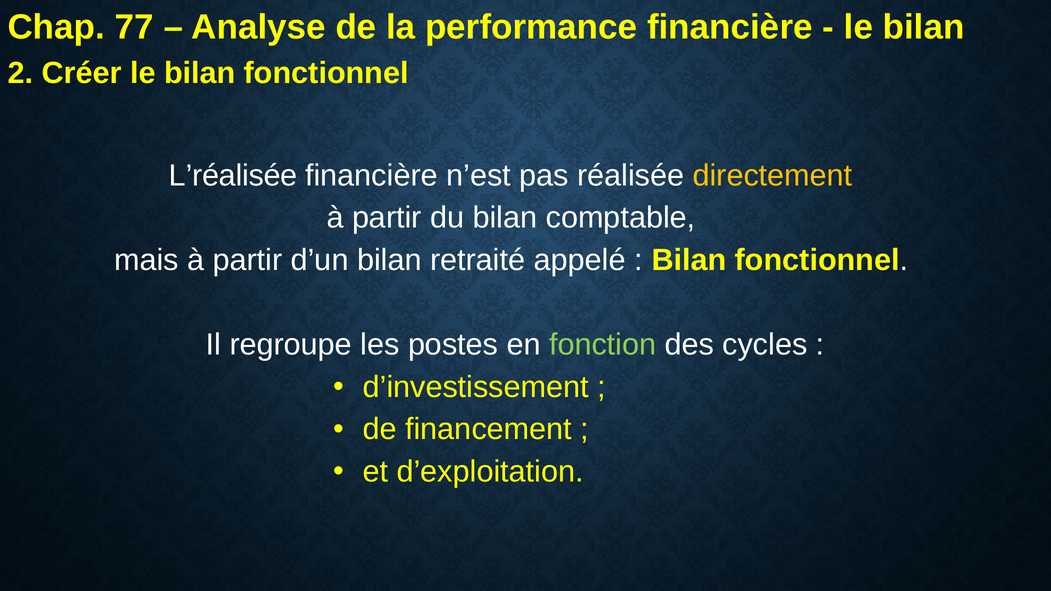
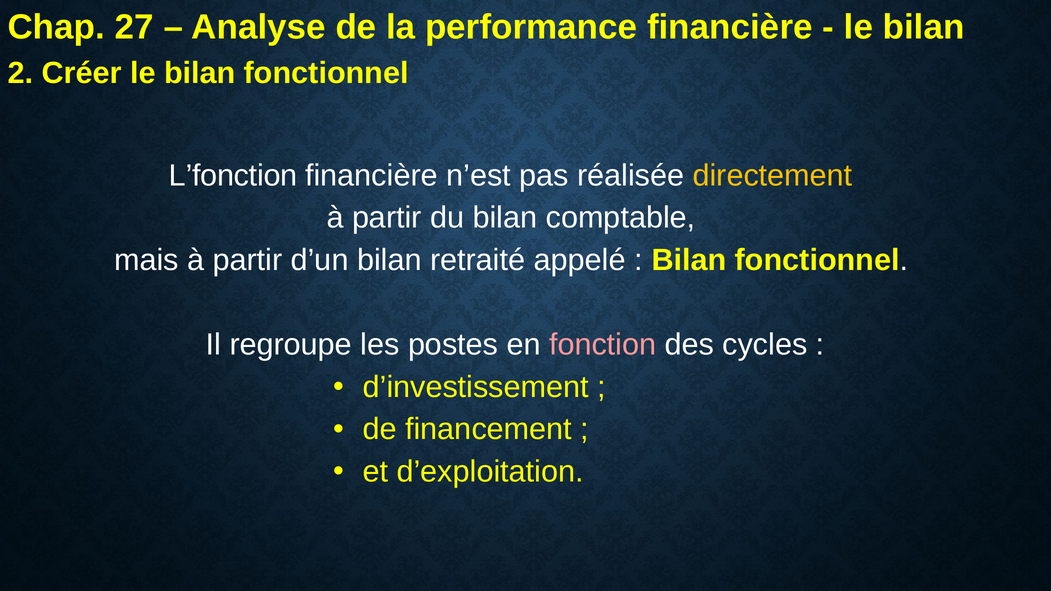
77: 77 -> 27
L’réalisée: L’réalisée -> L’fonction
fonction colour: light green -> pink
